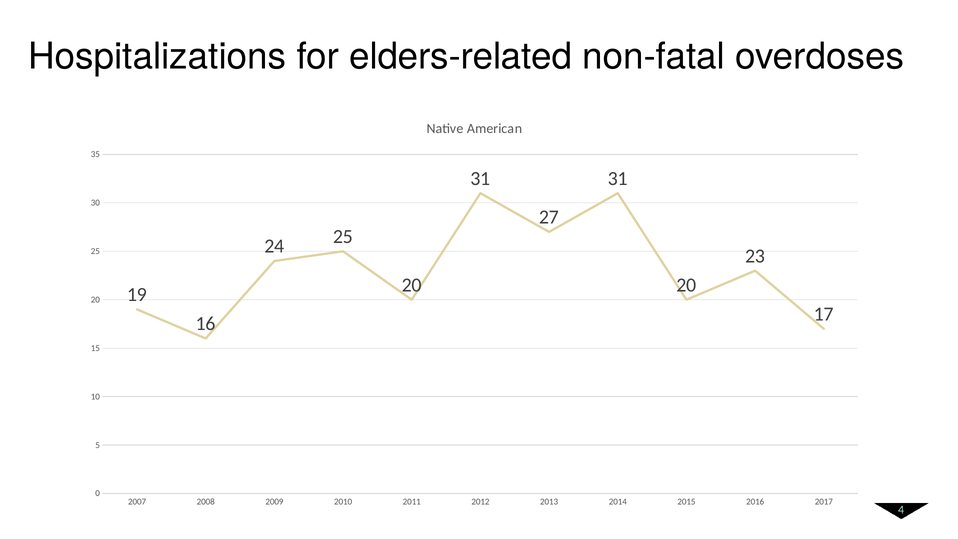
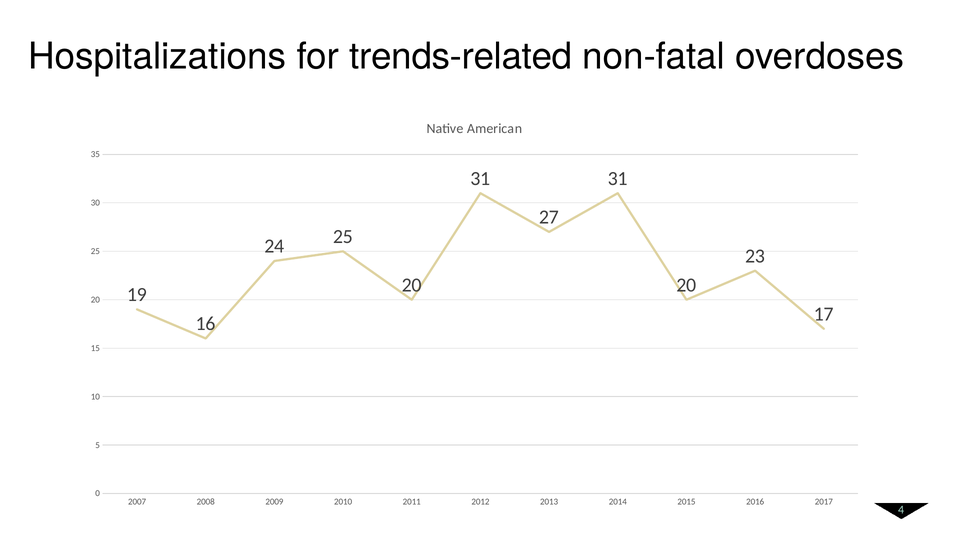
elders-related: elders-related -> trends-related
